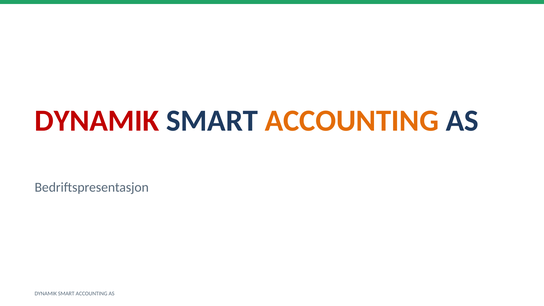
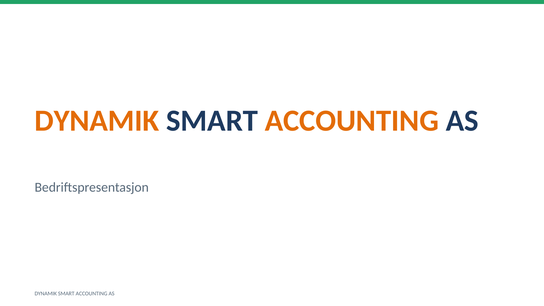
DYNAMIK at (97, 121) colour: red -> orange
